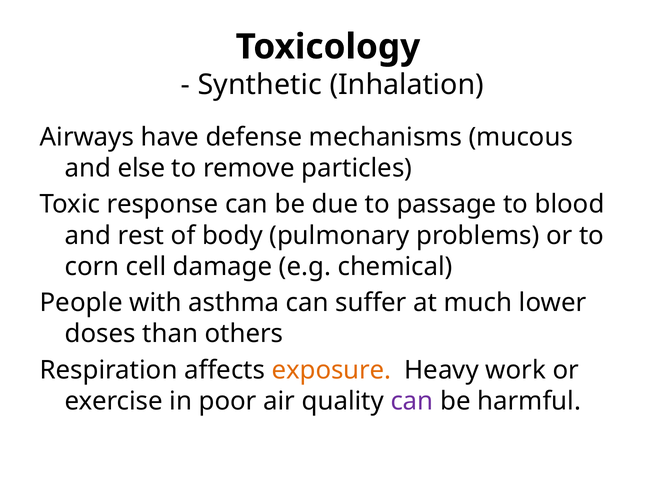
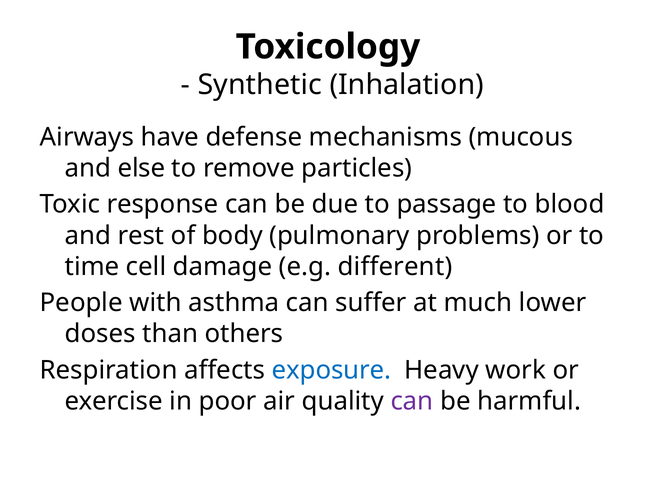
corn: corn -> time
chemical: chemical -> different
exposure colour: orange -> blue
